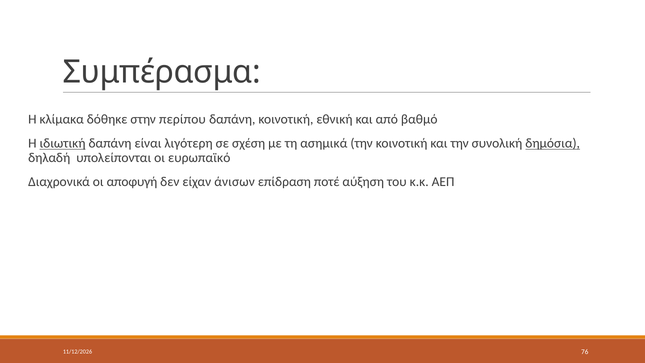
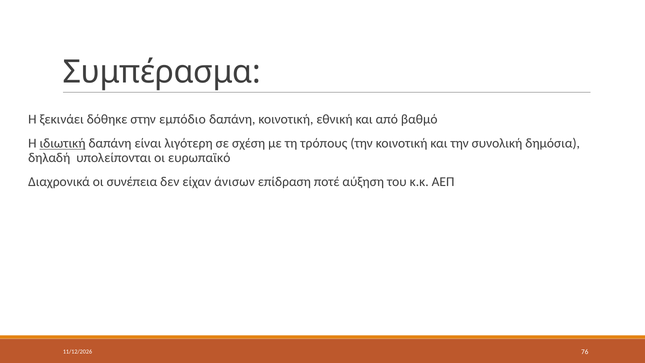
κλίμακα: κλίμακα -> ξεκινάει
περίπου: περίπου -> εμπόδιο
ασημικά: ασημικά -> τρόπους
δημόσια underline: present -> none
αποφυγή: αποφυγή -> συνέπεια
